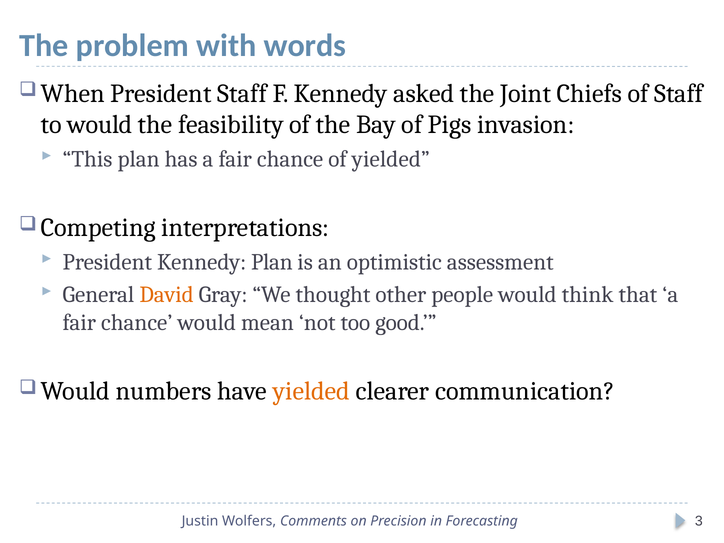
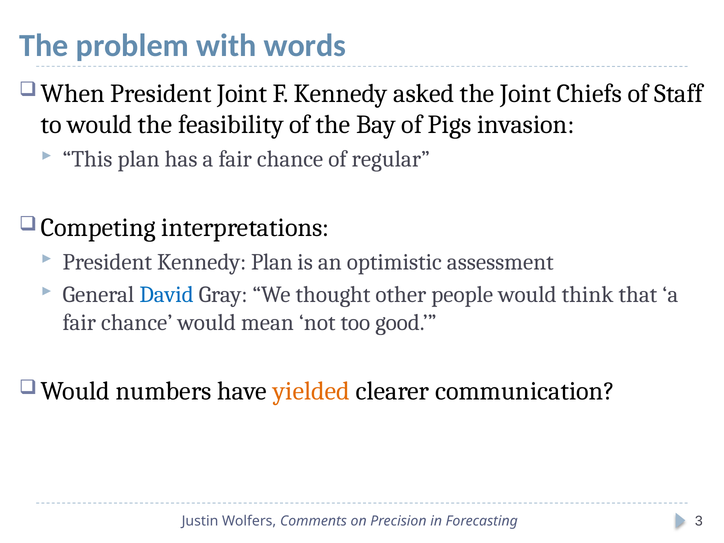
President Staff: Staff -> Joint
of yielded: yielded -> regular
David colour: orange -> blue
